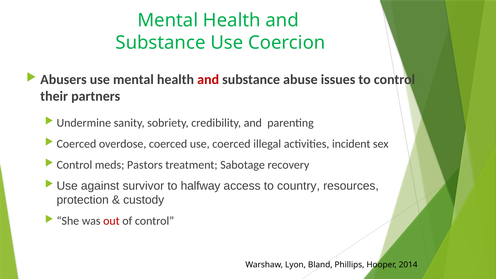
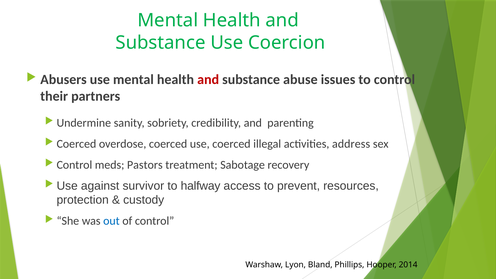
incident: incident -> address
country: country -> prevent
out colour: red -> blue
